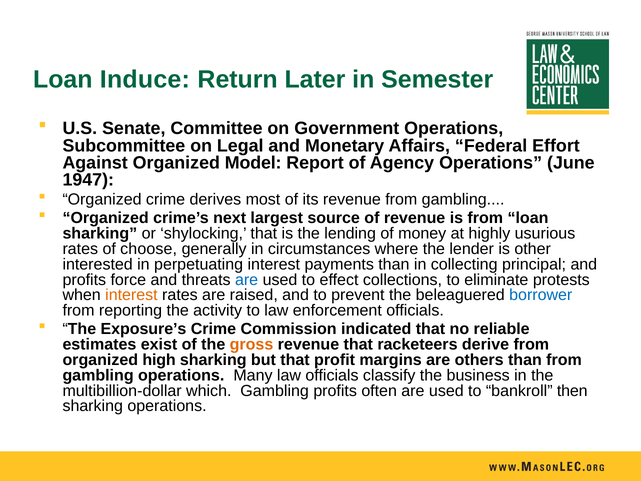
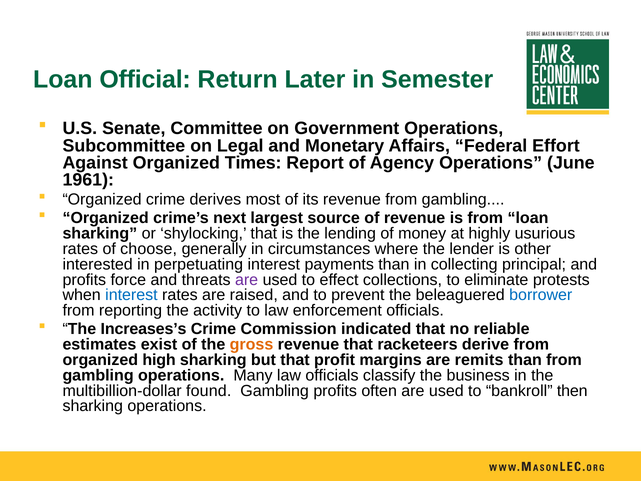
Induce: Induce -> Official
Model: Model -> Times
1947: 1947 -> 1961
are at (247, 280) colour: blue -> purple
interest at (131, 295) colour: orange -> blue
Exposure’s: Exposure’s -> Increases’s
others: others -> remits
which: which -> found
